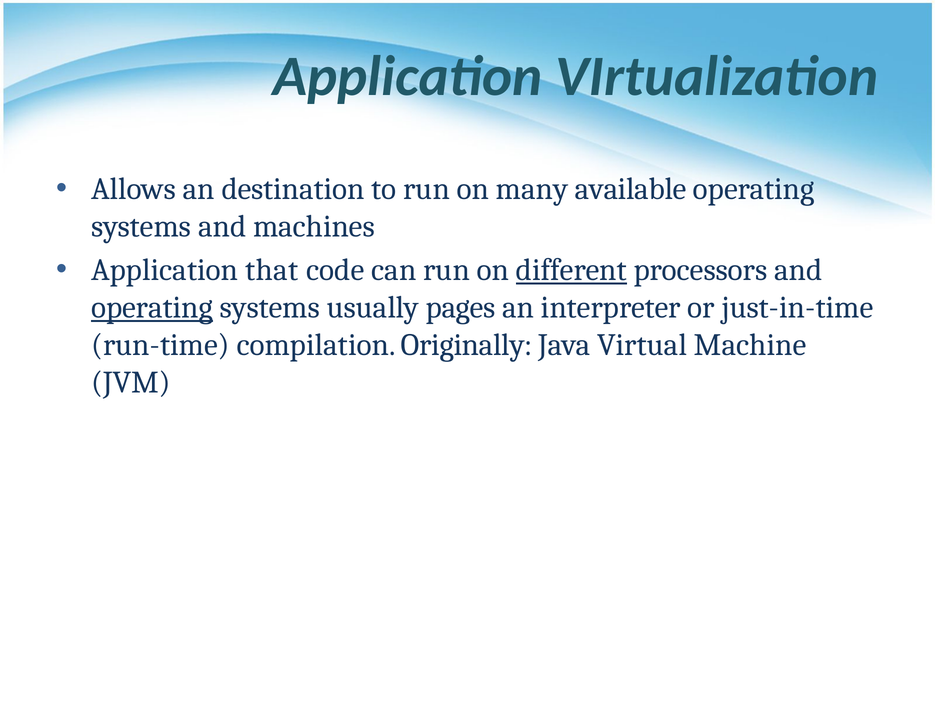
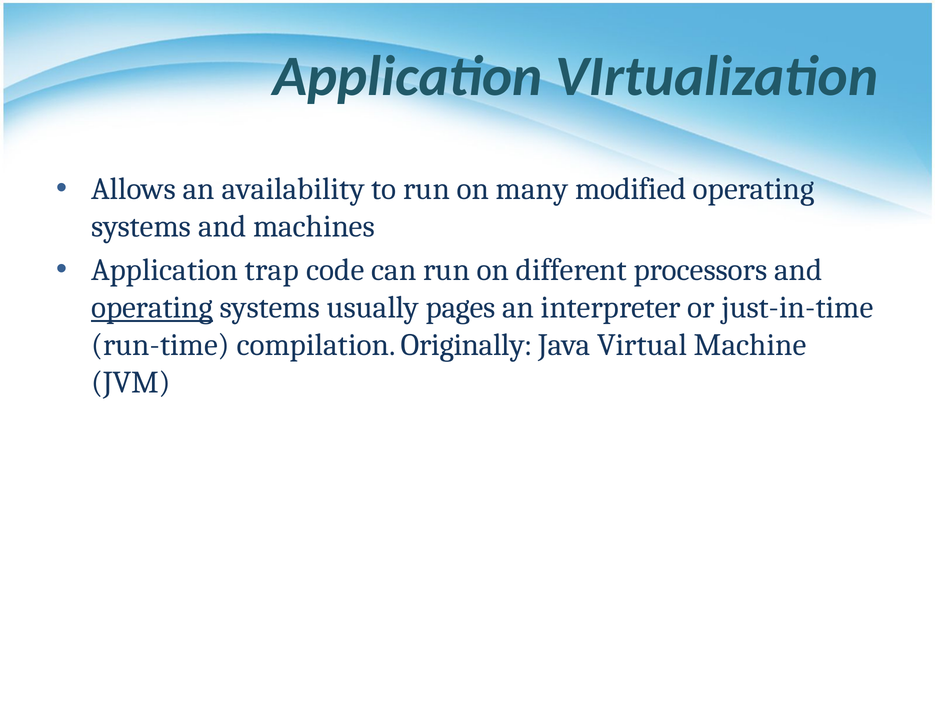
destination: destination -> availability
available: available -> modified
that: that -> trap
different underline: present -> none
